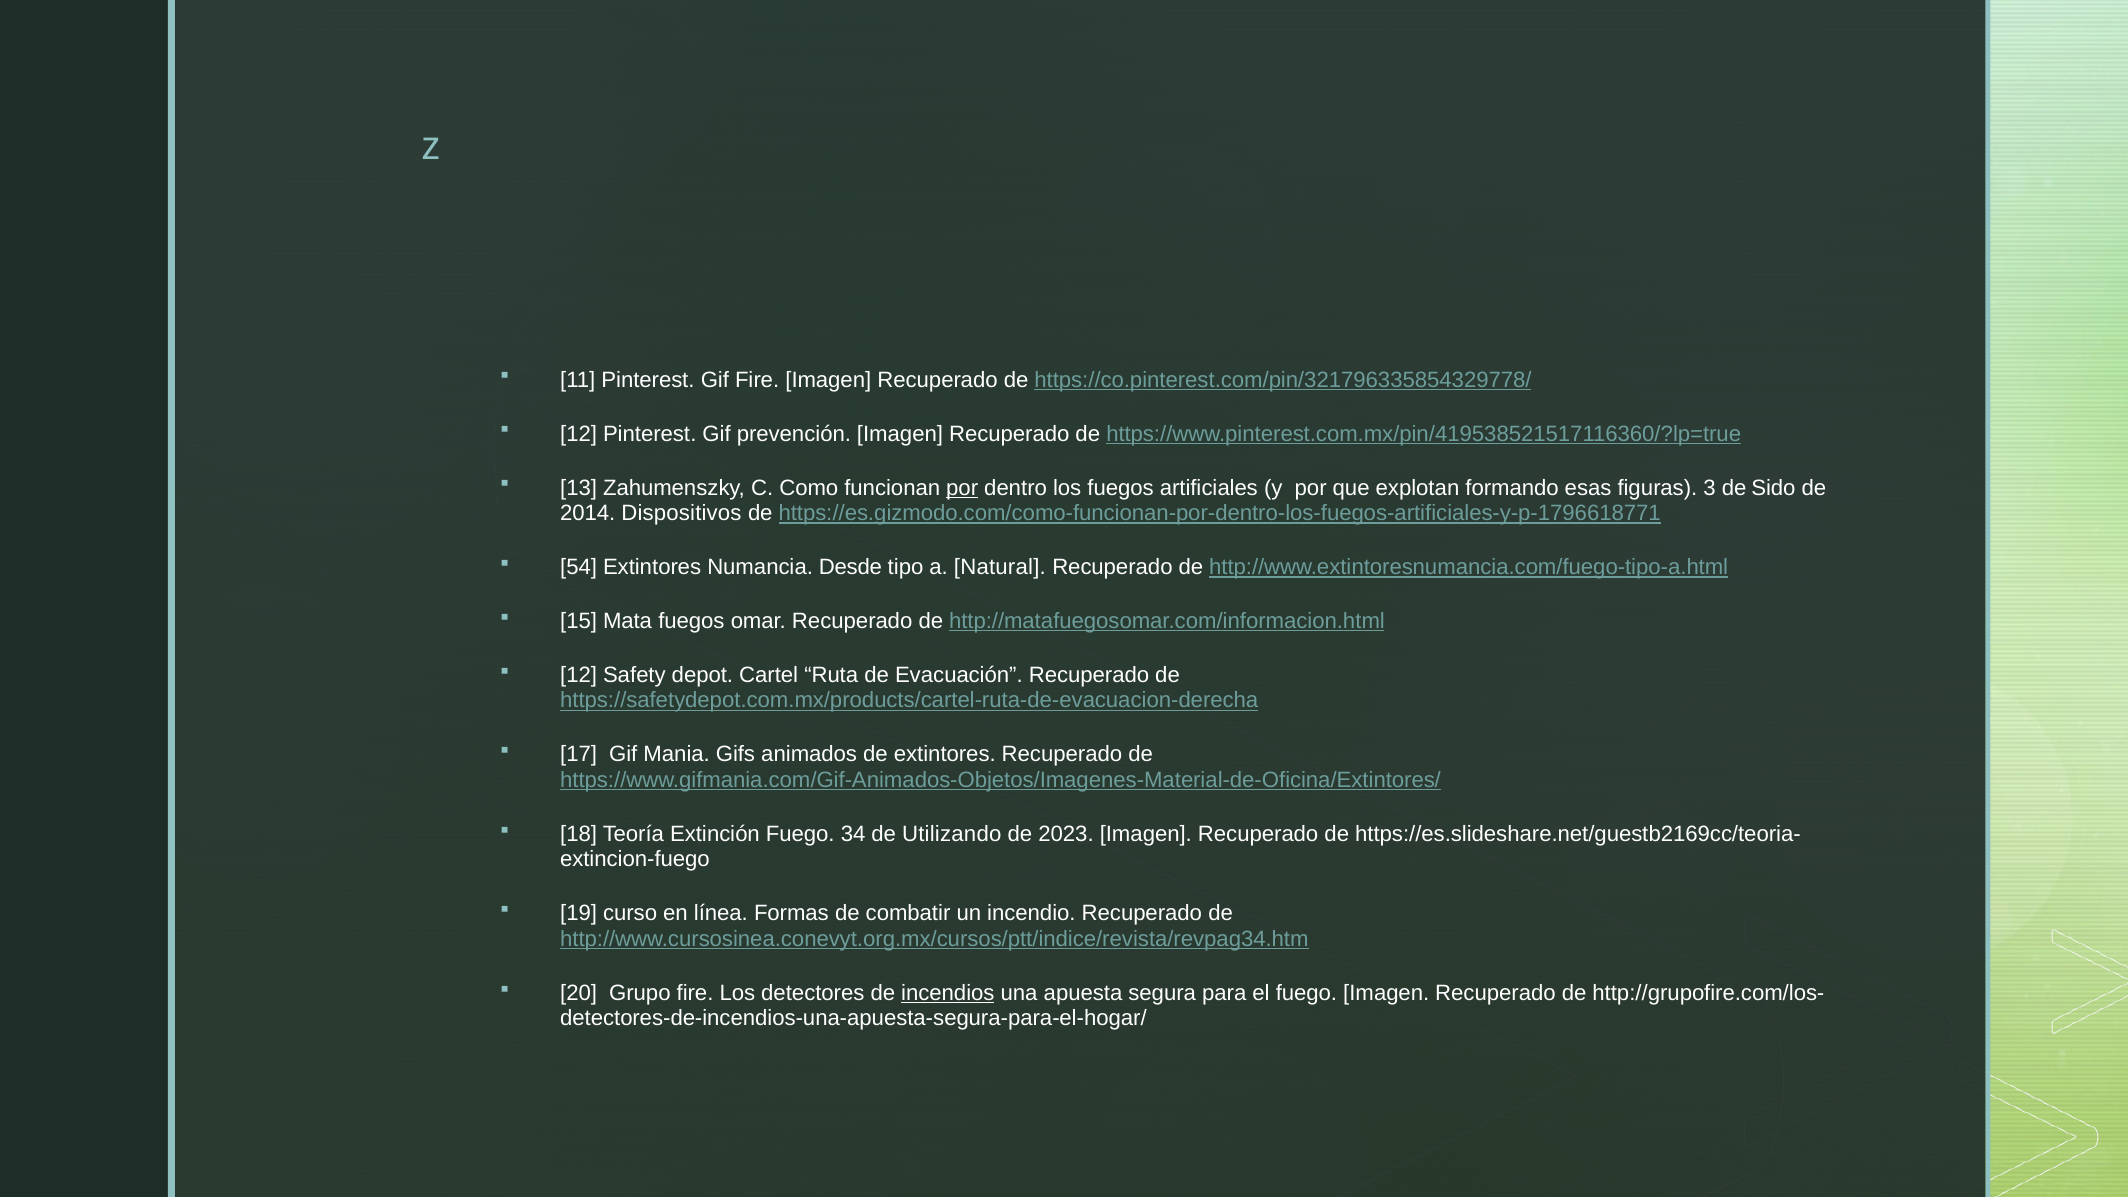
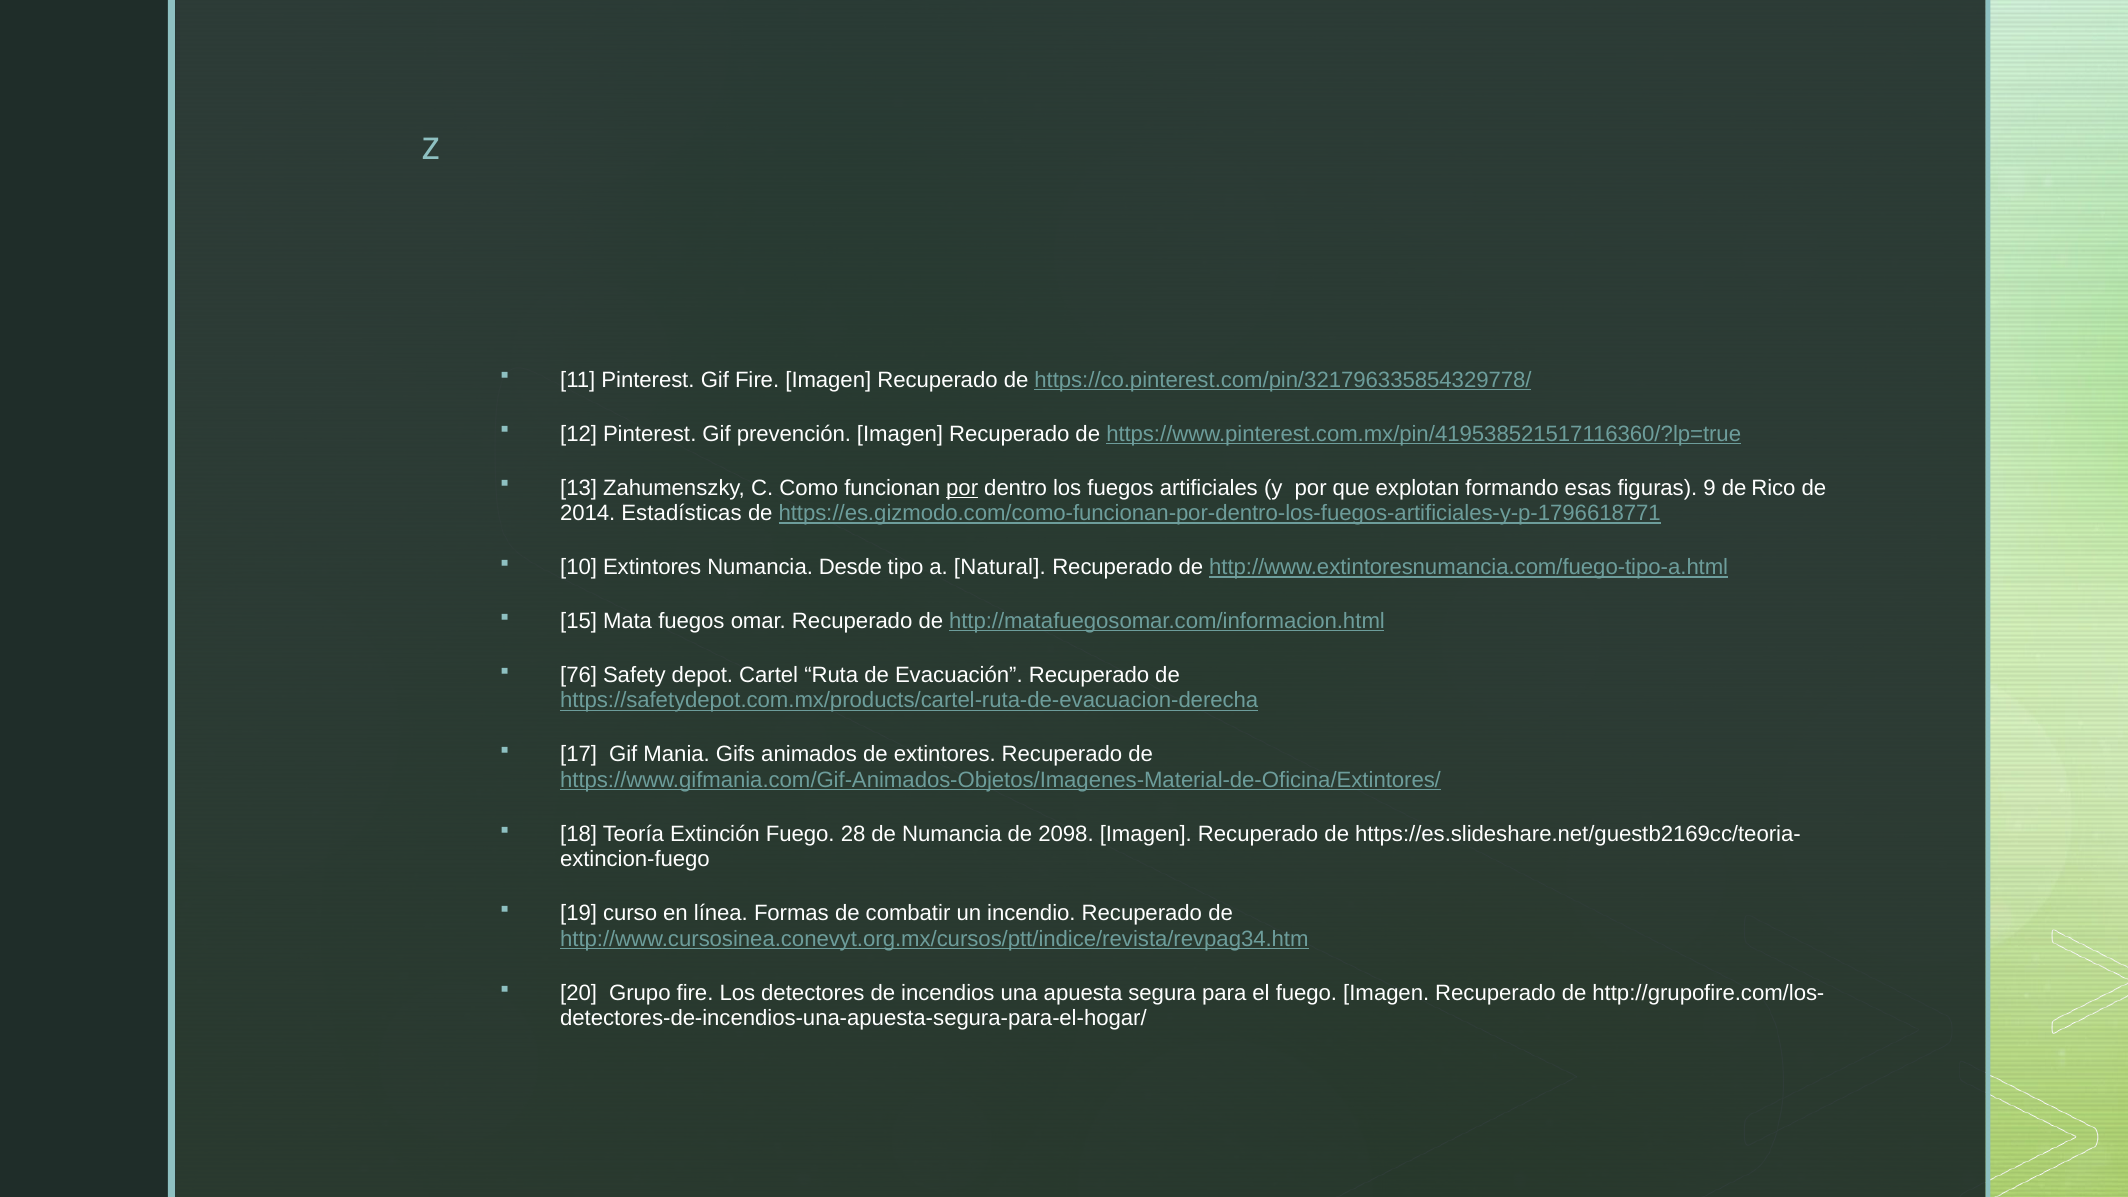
3: 3 -> 9
Sido: Sido -> Rico
Dispositivos: Dispositivos -> Estadísticas
54: 54 -> 10
12 at (579, 675): 12 -> 76
34: 34 -> 28
de Utilizando: Utilizando -> Numancia
2023: 2023 -> 2098
incendios underline: present -> none
